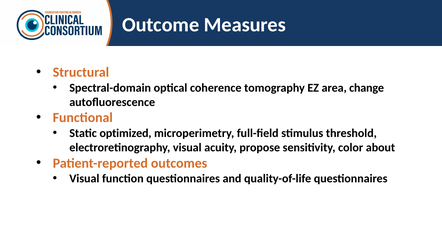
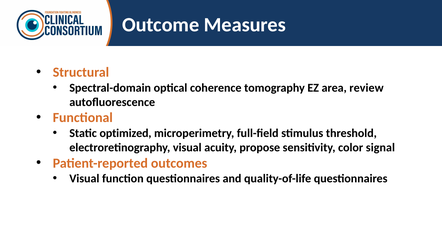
change: change -> review
about: about -> signal
